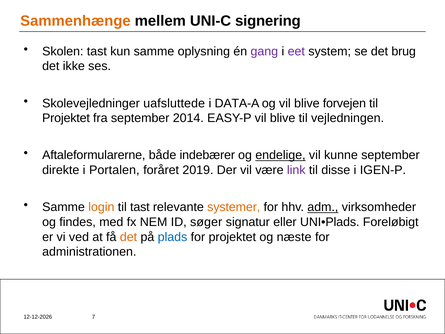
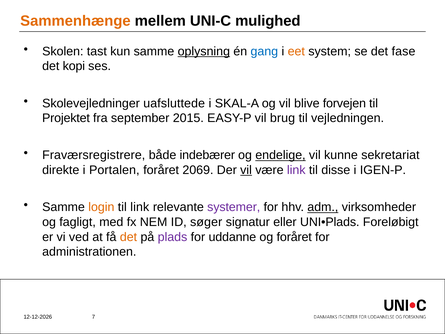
signering: signering -> mulighed
oplysning underline: none -> present
gang colour: purple -> blue
eet colour: purple -> orange
brug: brug -> fase
ikke: ikke -> kopi
DATA-A: DATA-A -> SKAL-A
2014: 2014 -> 2015
EASY-P vil blive: blive -> brug
Aftaleformularerne: Aftaleformularerne -> Fraværsregistrere
kunne september: september -> sekretariat
2019: 2019 -> 2069
vil at (246, 170) underline: none -> present
til tast: tast -> link
systemer colour: orange -> purple
findes: findes -> fagligt
plads colour: blue -> purple
for projektet: projektet -> uddanne
og næste: næste -> foråret
